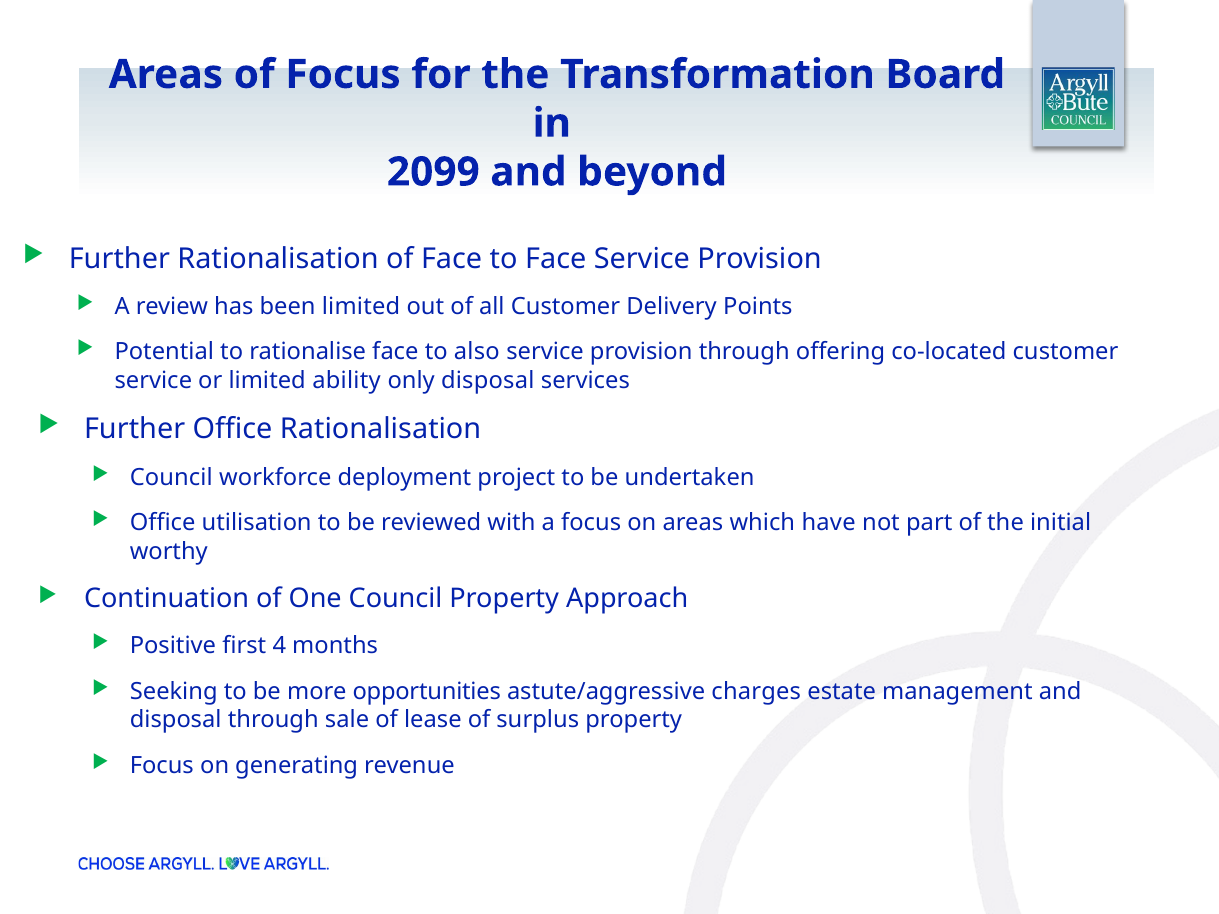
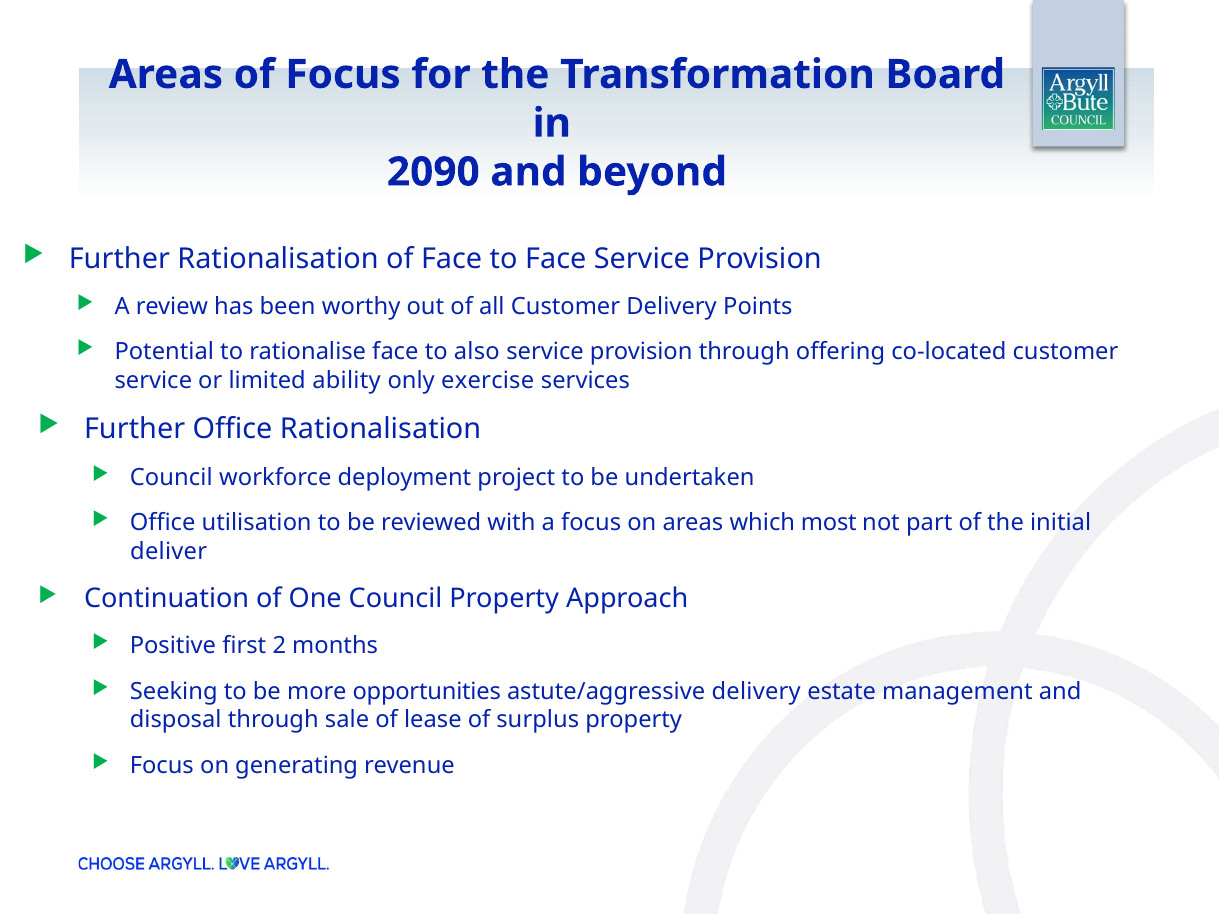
2099: 2099 -> 2090
been limited: limited -> worthy
only disposal: disposal -> exercise
have: have -> most
worthy: worthy -> deliver
4: 4 -> 2
astute/aggressive charges: charges -> delivery
